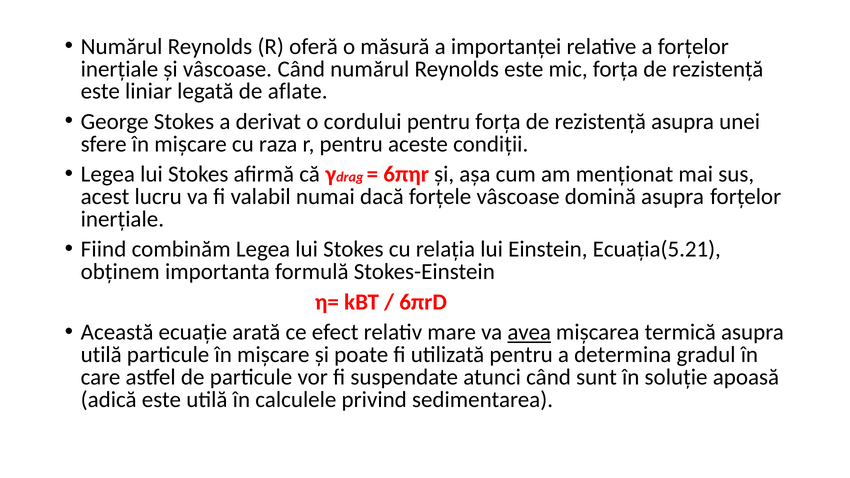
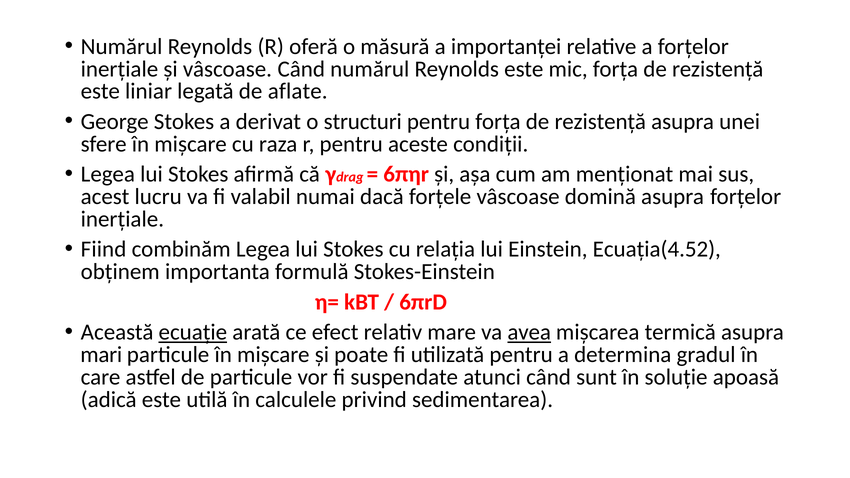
cordului: cordului -> structuri
Ecuația(5.21: Ecuația(5.21 -> Ecuația(4.52
ecuație underline: none -> present
utilă at (101, 355): utilă -> mari
